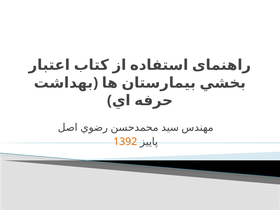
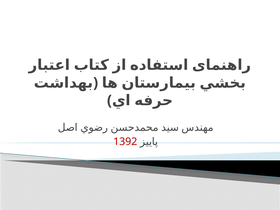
1392 colour: orange -> red
